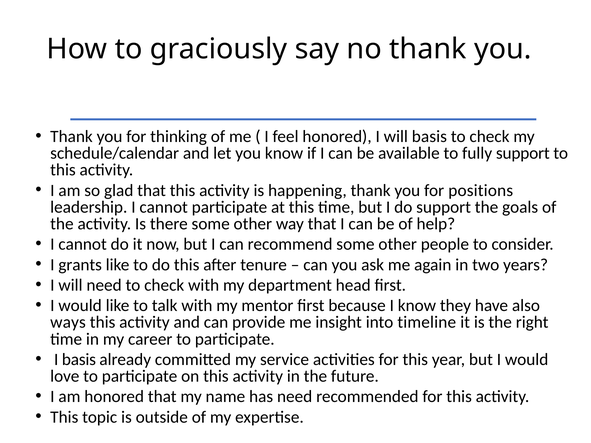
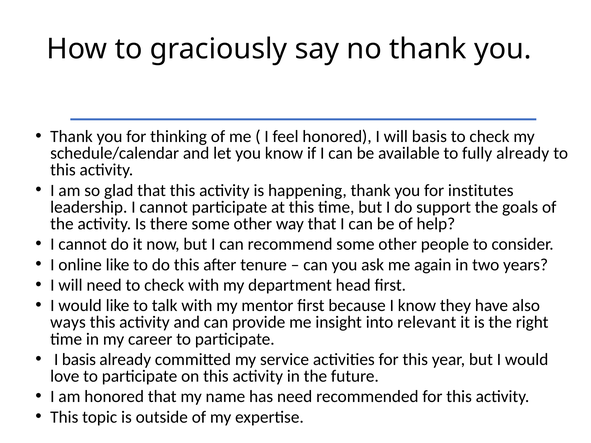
fully support: support -> already
positions: positions -> institutes
grants: grants -> online
timeline: timeline -> relevant
